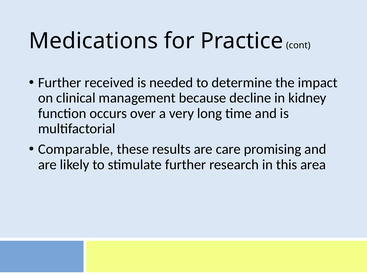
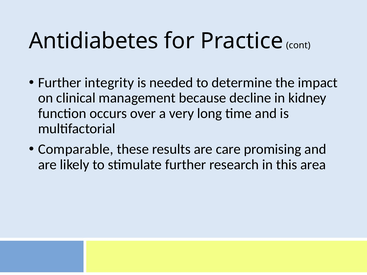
Medications: Medications -> Antidiabetes
received: received -> integrity
